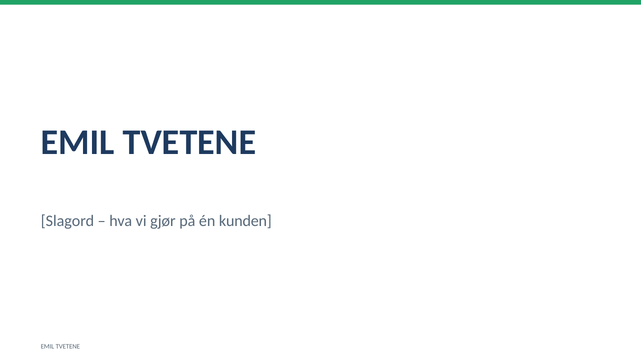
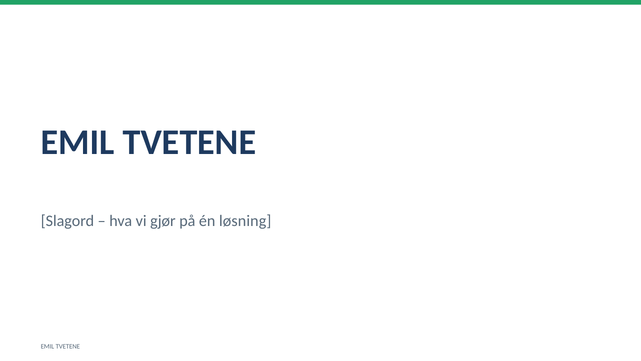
kunden: kunden -> løsning
